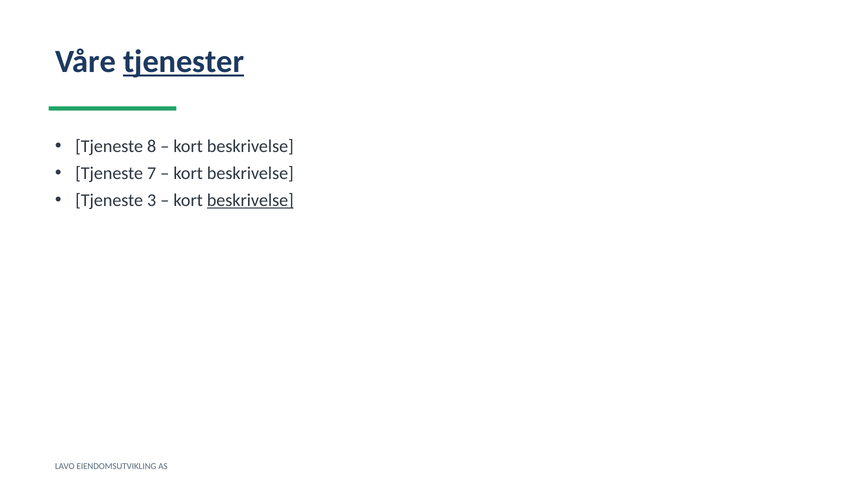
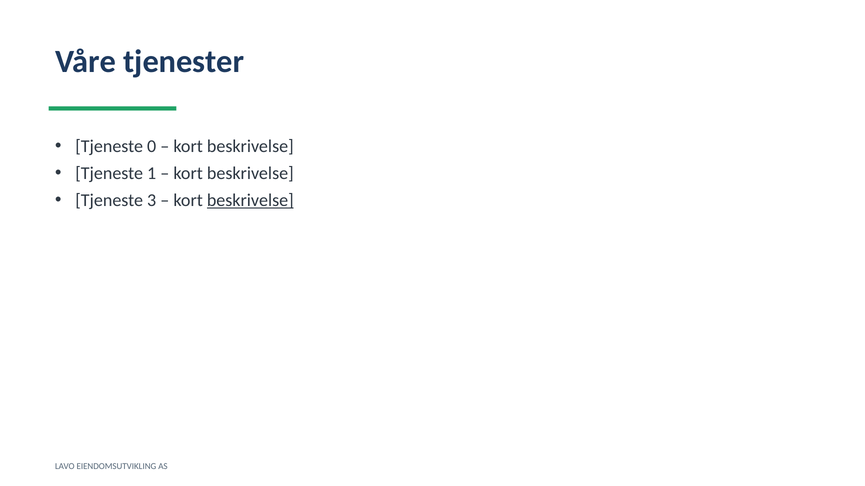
tjenester underline: present -> none
8: 8 -> 0
7: 7 -> 1
